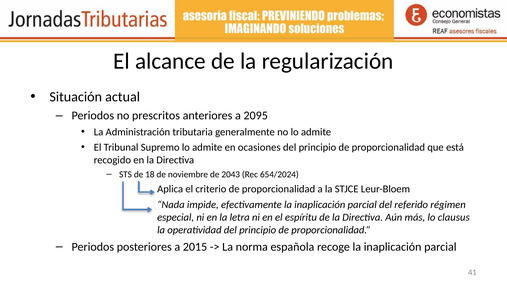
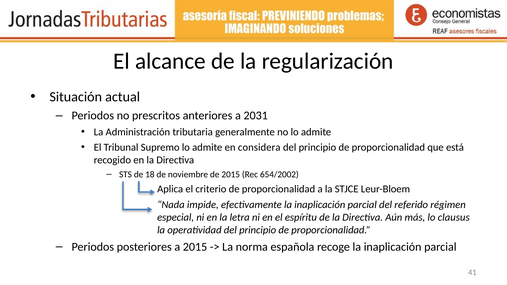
2095: 2095 -> 2031
ocasiones: ocasiones -> considera
de 2043: 2043 -> 2015
654/2024: 654/2024 -> 654/2002
